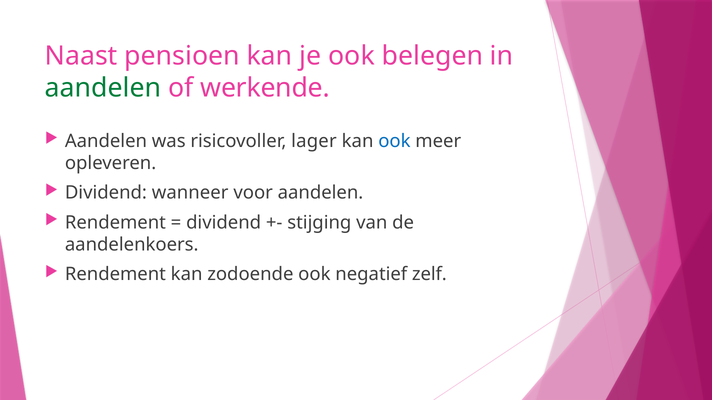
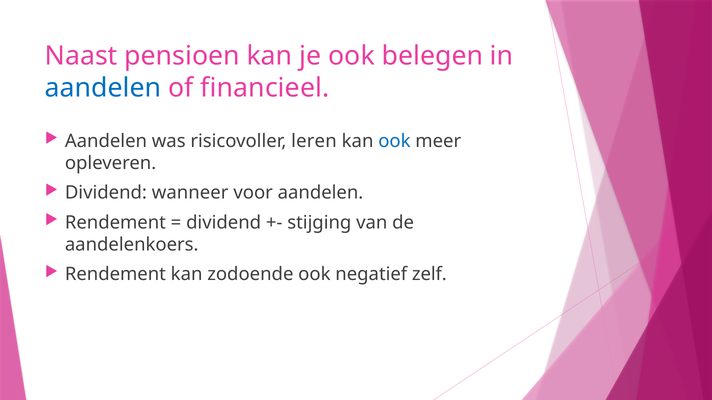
aandelen at (103, 88) colour: green -> blue
werkende: werkende -> financieel
lager: lager -> leren
